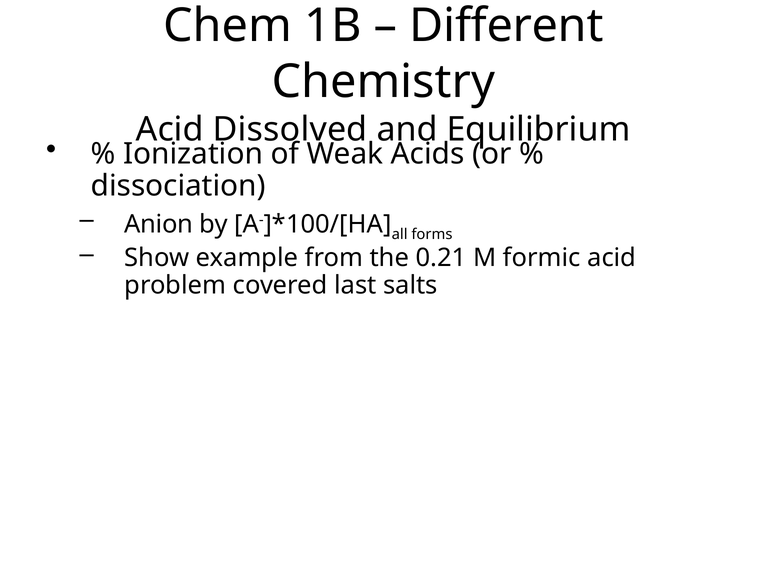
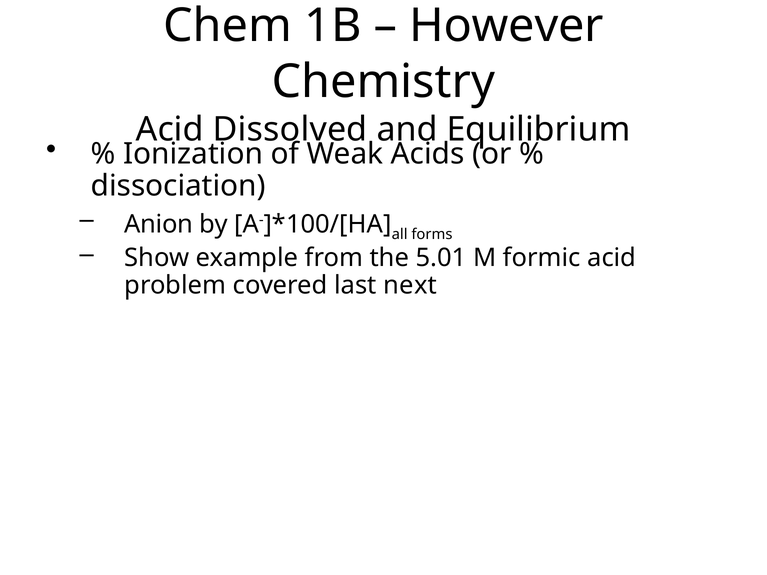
Different: Different -> However
0.21: 0.21 -> 5.01
salts: salts -> next
